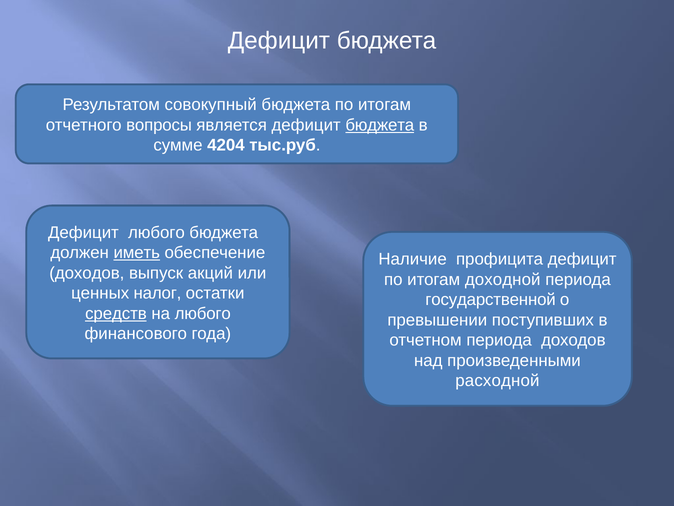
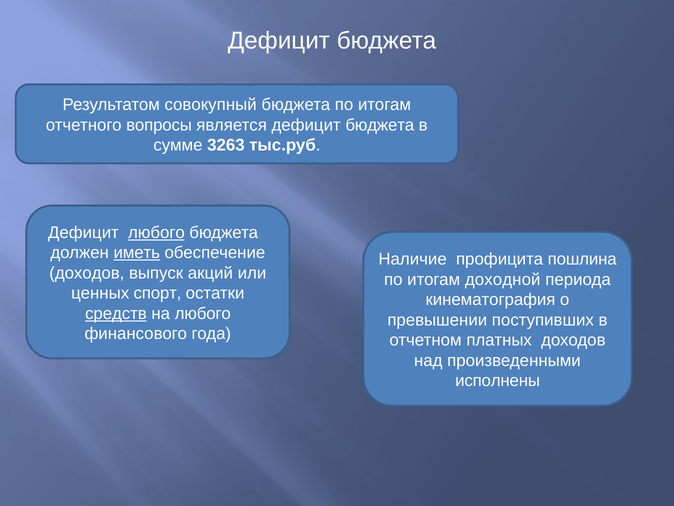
бюджета at (380, 125) underline: present -> none
4204: 4204 -> 3263
любого at (156, 232) underline: none -> present
профицита дефицит: дефицит -> пошлина
налог: налог -> спорт
государственной: государственной -> кинематография
отчетном периода: периода -> платных
расходной: расходной -> исполнены
